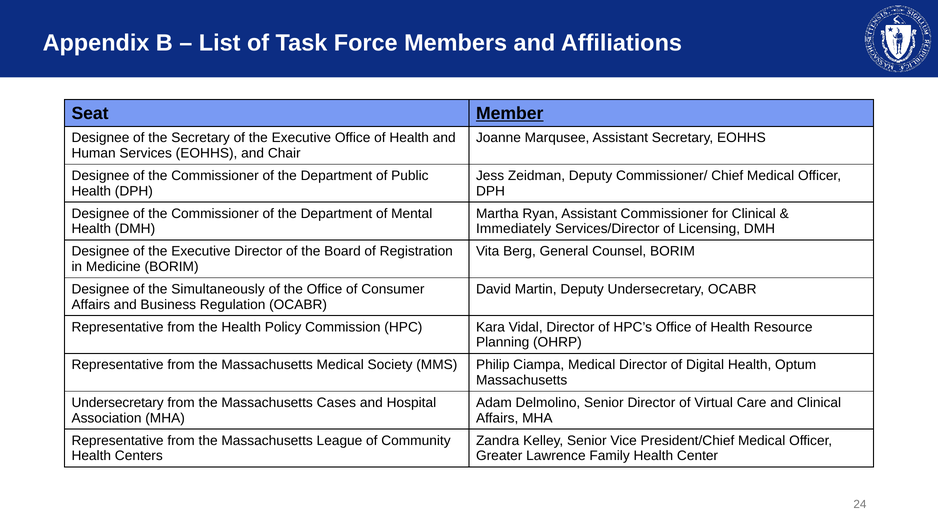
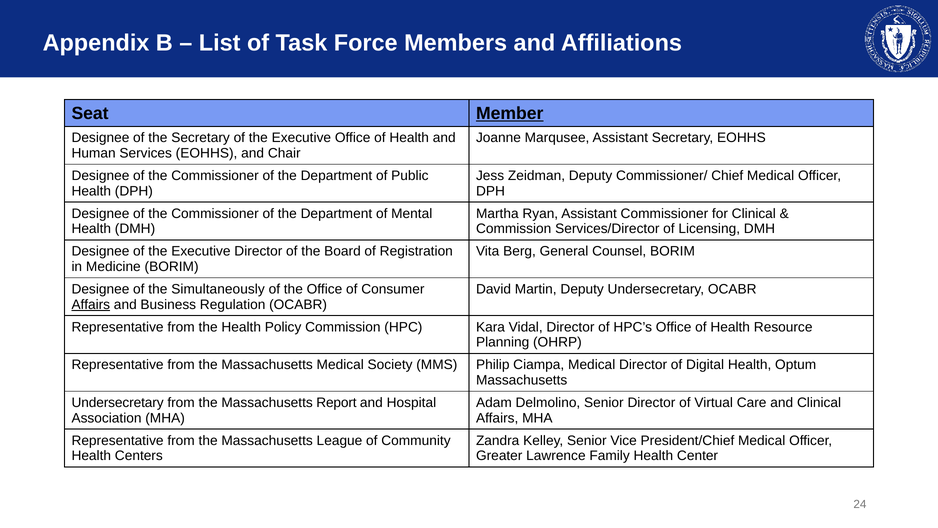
Immediately at (514, 229): Immediately -> Commission
Affairs at (91, 304) underline: none -> present
Cases: Cases -> Report
